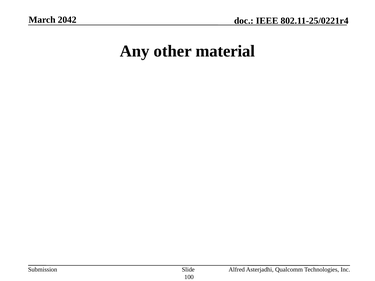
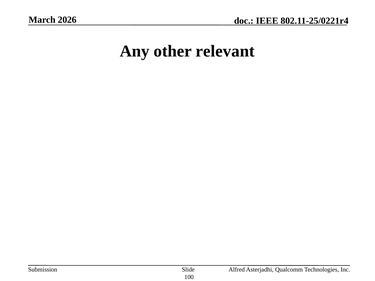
2042: 2042 -> 2026
material: material -> relevant
